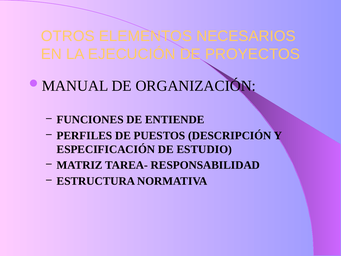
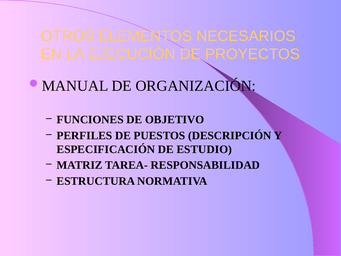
ENTIENDE: ENTIENDE -> OBJETIVO
